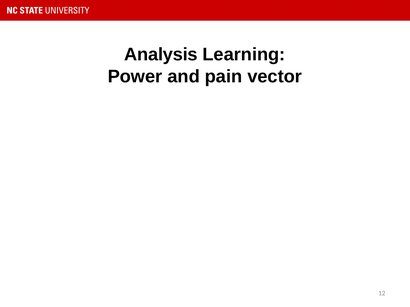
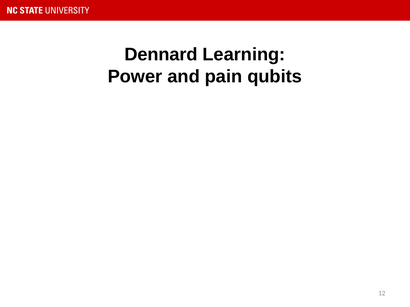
Analysis: Analysis -> Dennard
vector: vector -> qubits
